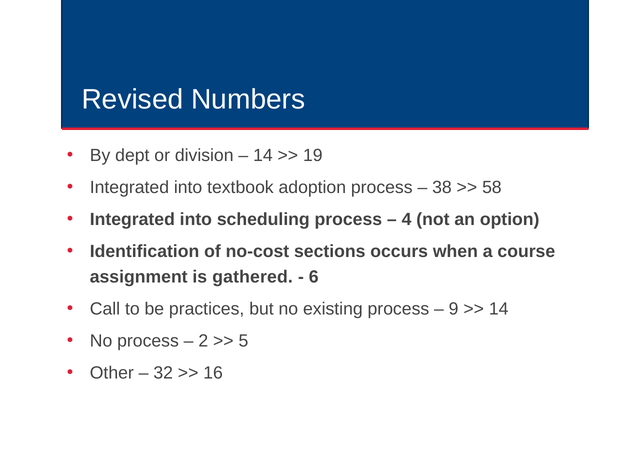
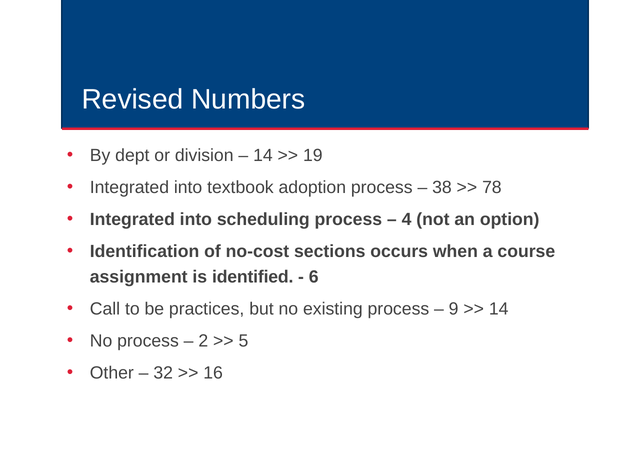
58: 58 -> 78
gathered: gathered -> identified
